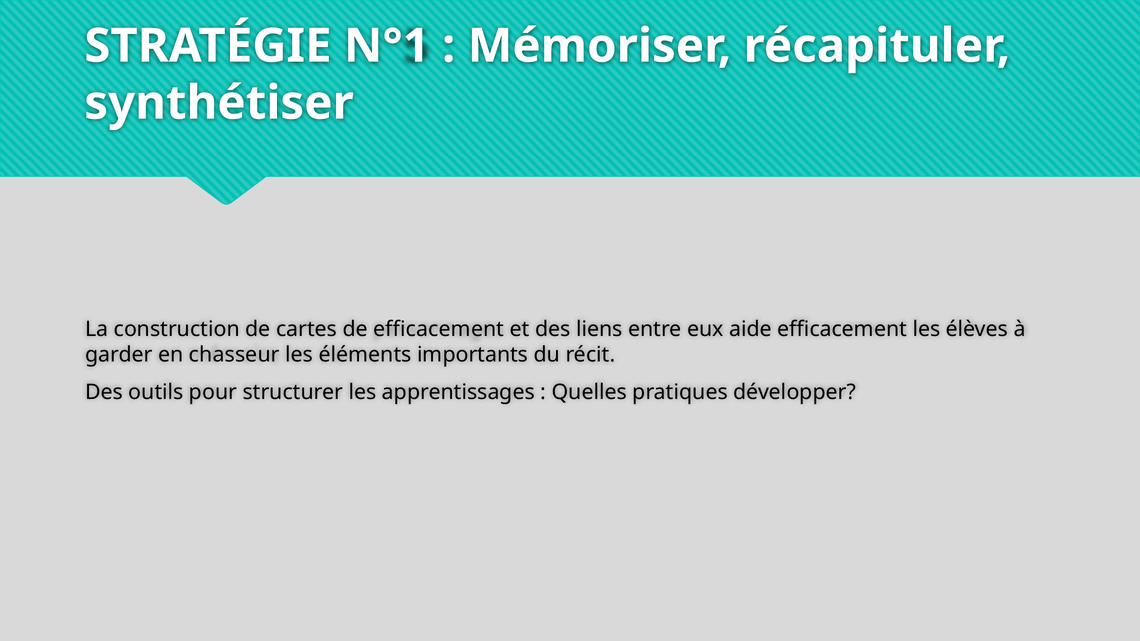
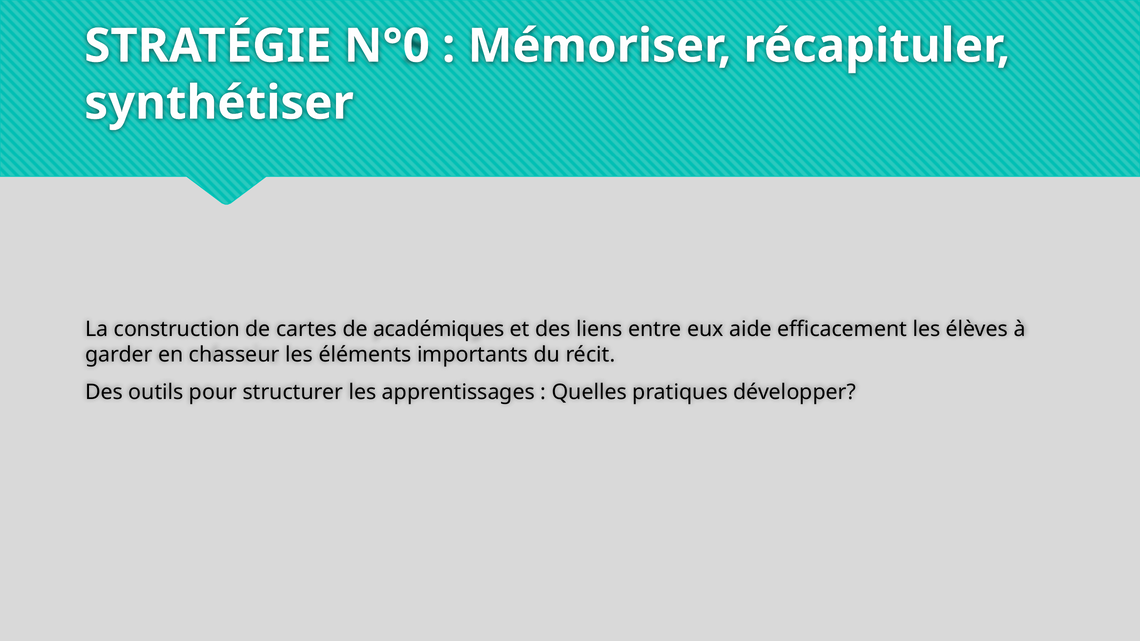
N°1: N°1 -> N°0
de efficacement: efficacement -> académiques
